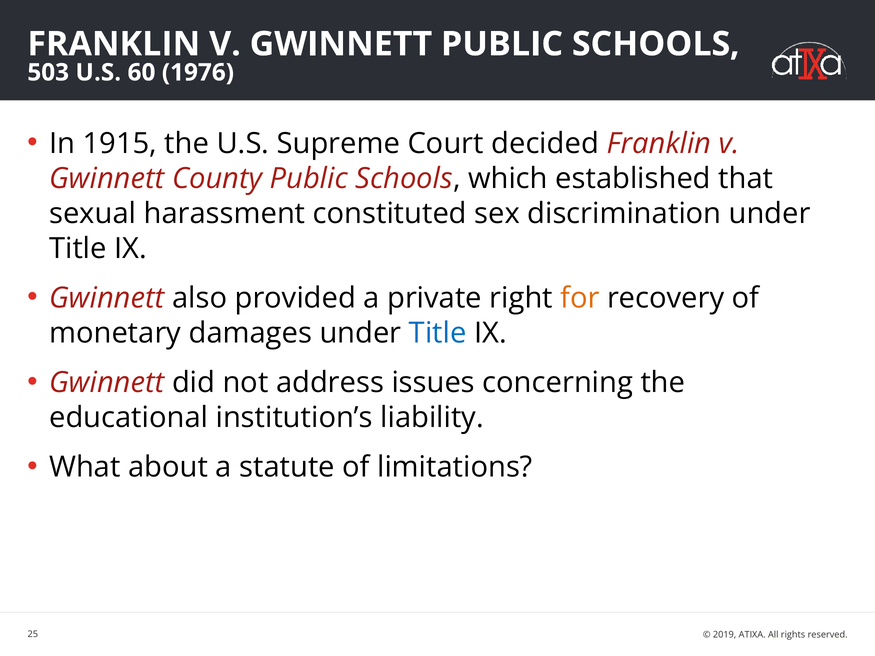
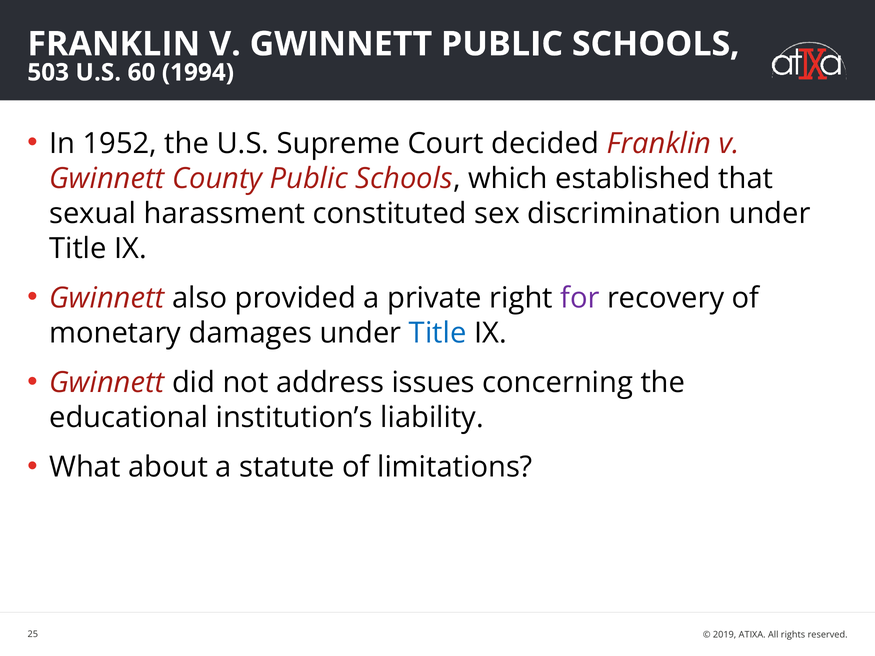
1976: 1976 -> 1994
1915: 1915 -> 1952
for colour: orange -> purple
